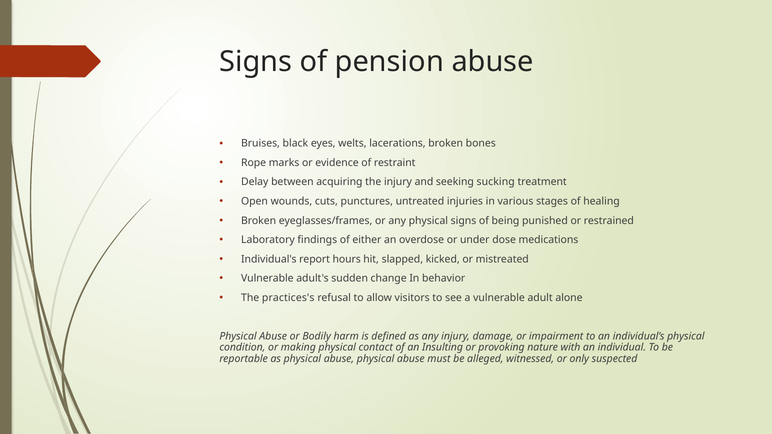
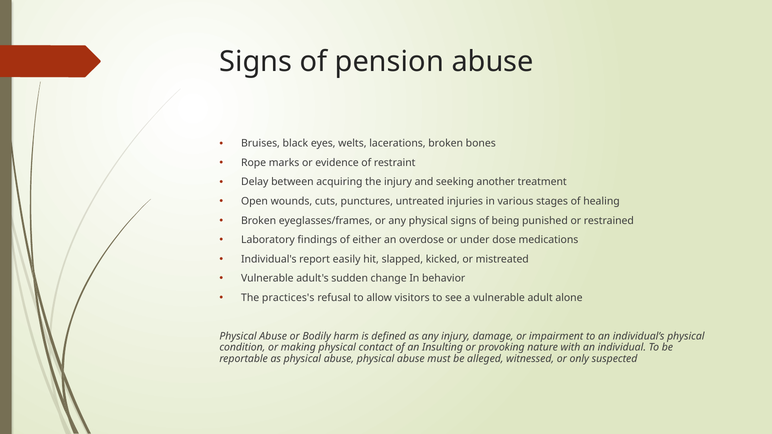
sucking: sucking -> another
hours: hours -> easily
